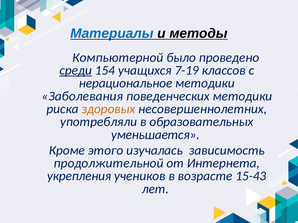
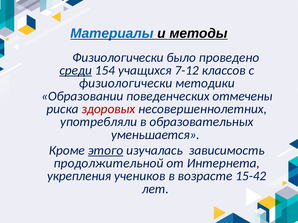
Компьютерной at (118, 58): Компьютерной -> Физиологически
7-19: 7-19 -> 7-12
нерациональное at (126, 83): нерациональное -> физиологически
Заболевания: Заболевания -> Образовании
поведенческих методики: методики -> отмечены
здоровых colour: orange -> red
этого underline: none -> present
15-43: 15-43 -> 15-42
